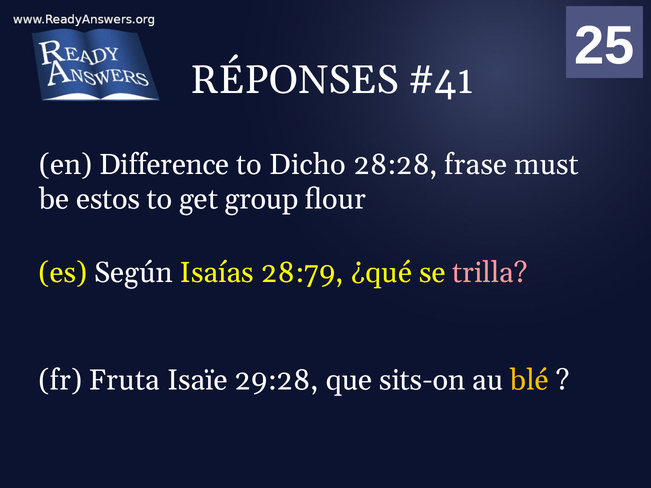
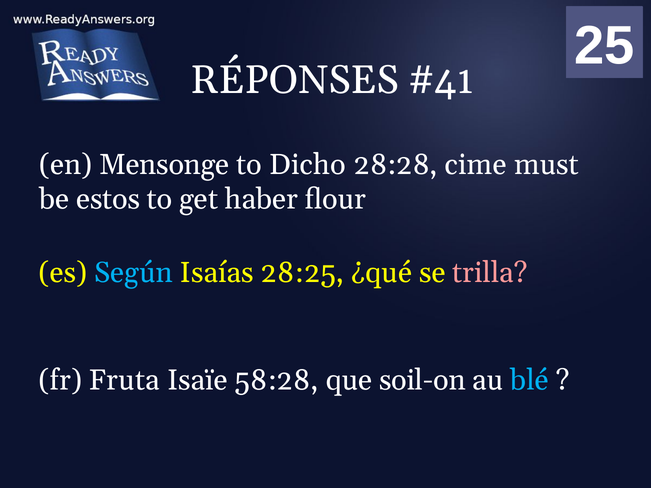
Difference: Difference -> Mensonge
frase: frase -> cime
group: group -> haber
Según colour: white -> light blue
28:79: 28:79 -> 28:25
29:28: 29:28 -> 58:28
sits-on: sits-on -> soil-on
blé colour: yellow -> light blue
